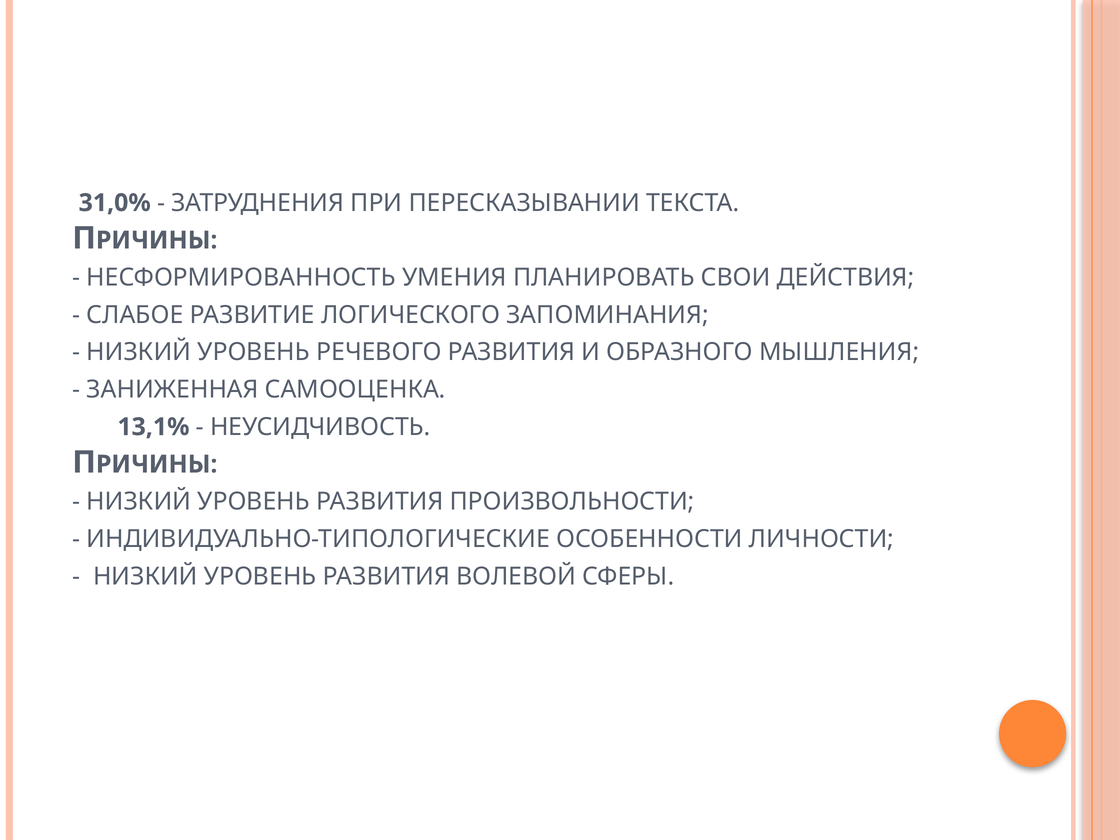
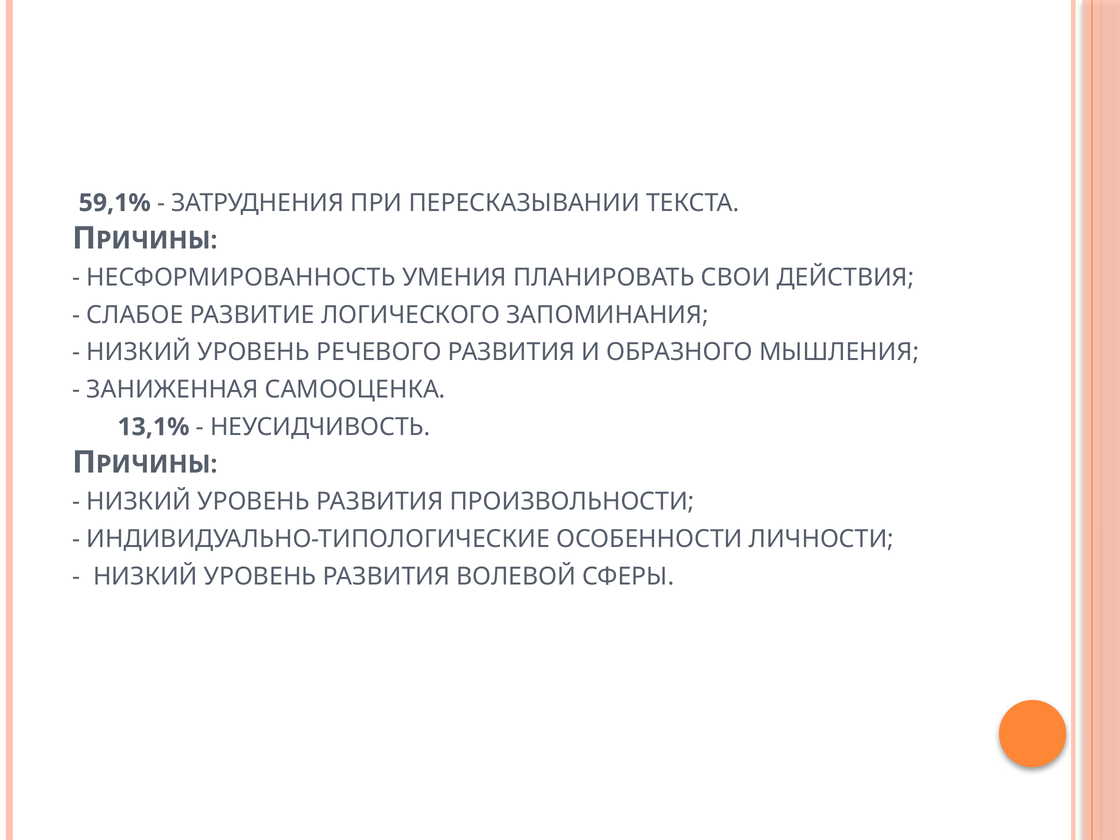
31,0%: 31,0% -> 59,1%
